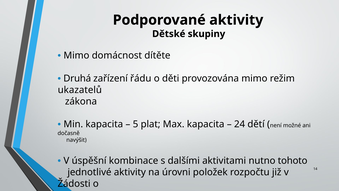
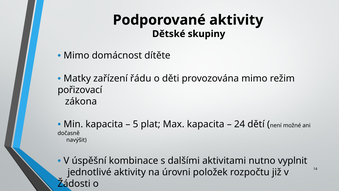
Druhá: Druhá -> Matky
ukazatelů: ukazatelů -> pořizovací
tohoto: tohoto -> vyplnit
